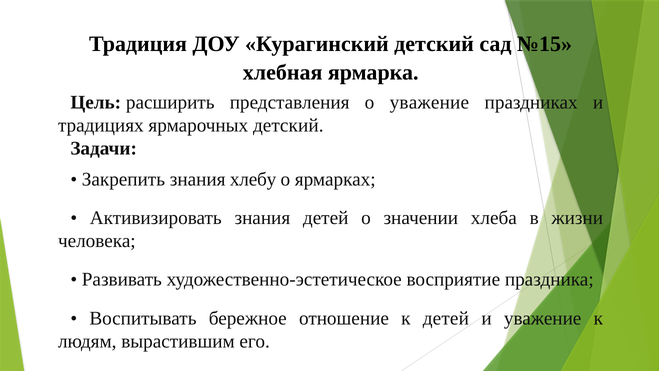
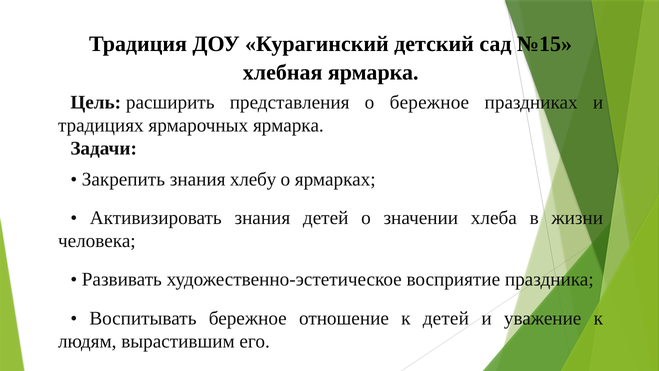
о уважение: уважение -> бережное
ярмарочных детский: детский -> ярмарка
